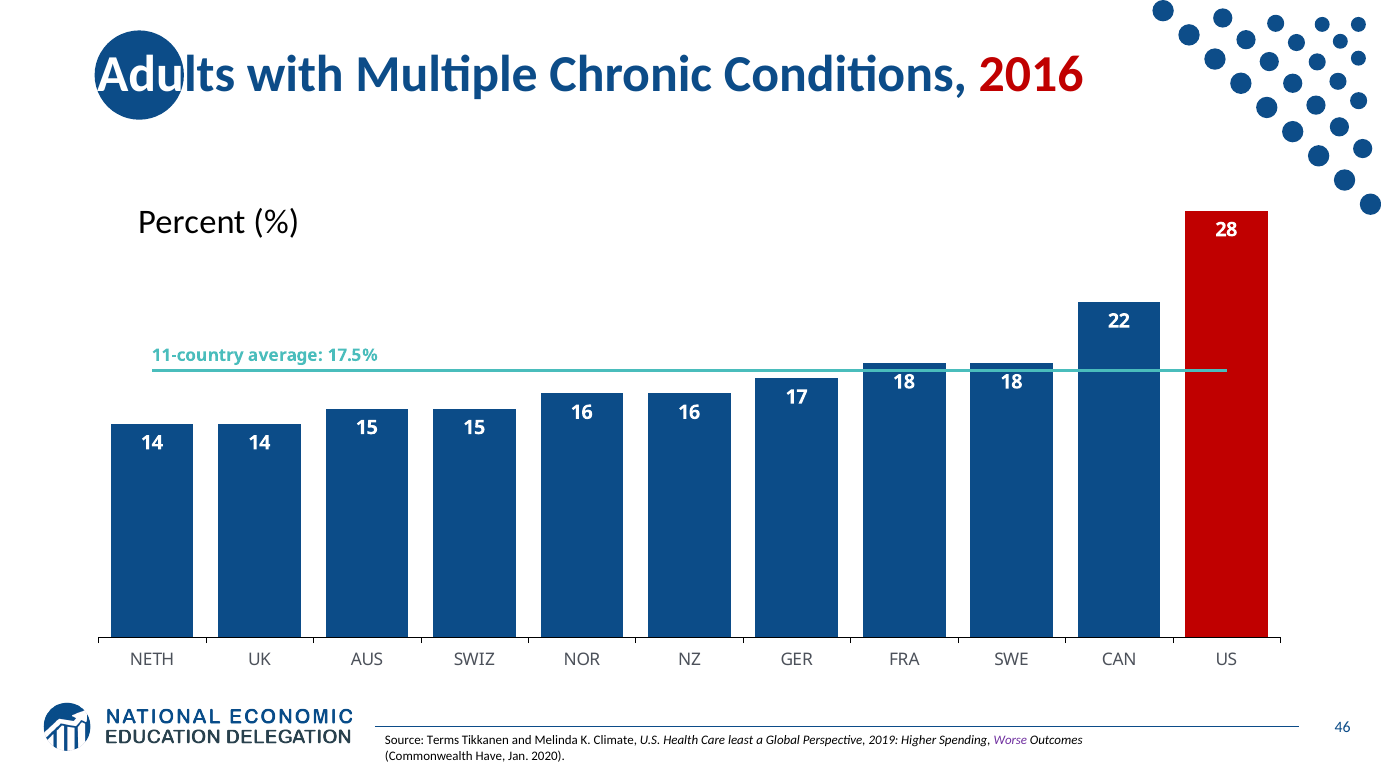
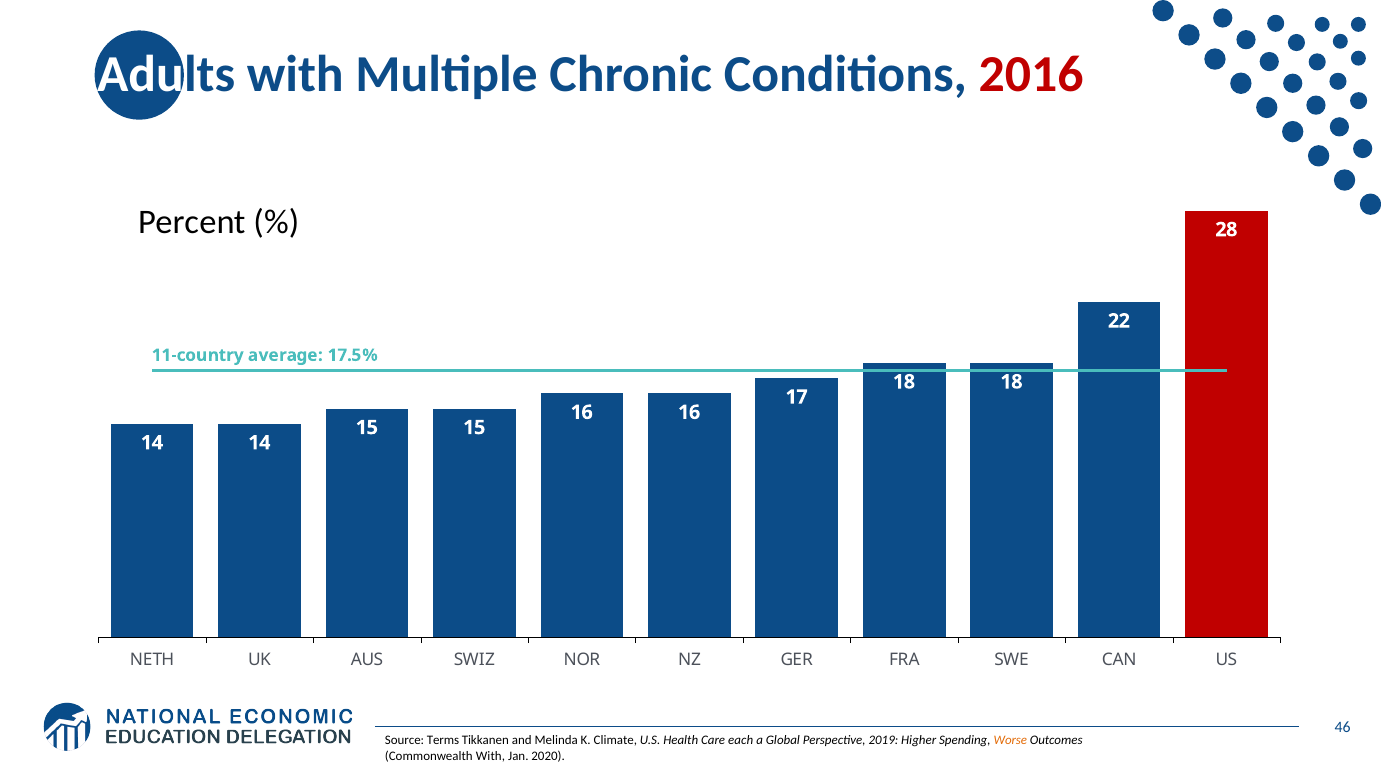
least: least -> each
Worse colour: purple -> orange
Commonwealth Have: Have -> With
